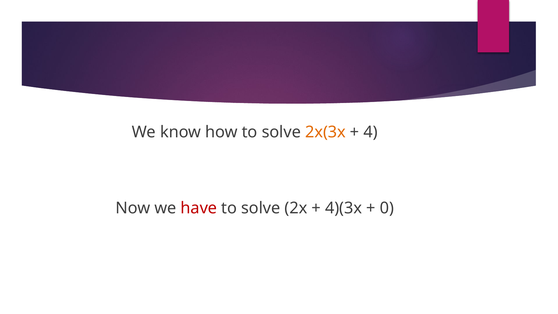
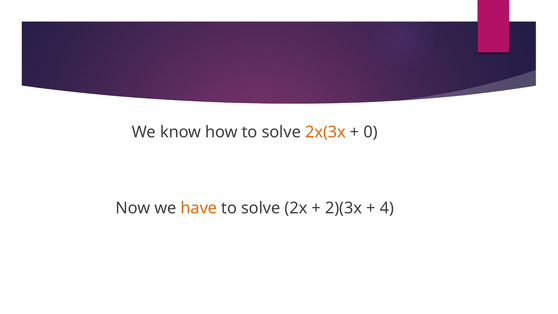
4: 4 -> 0
have colour: red -> orange
4)(3x: 4)(3x -> 2)(3x
0: 0 -> 4
